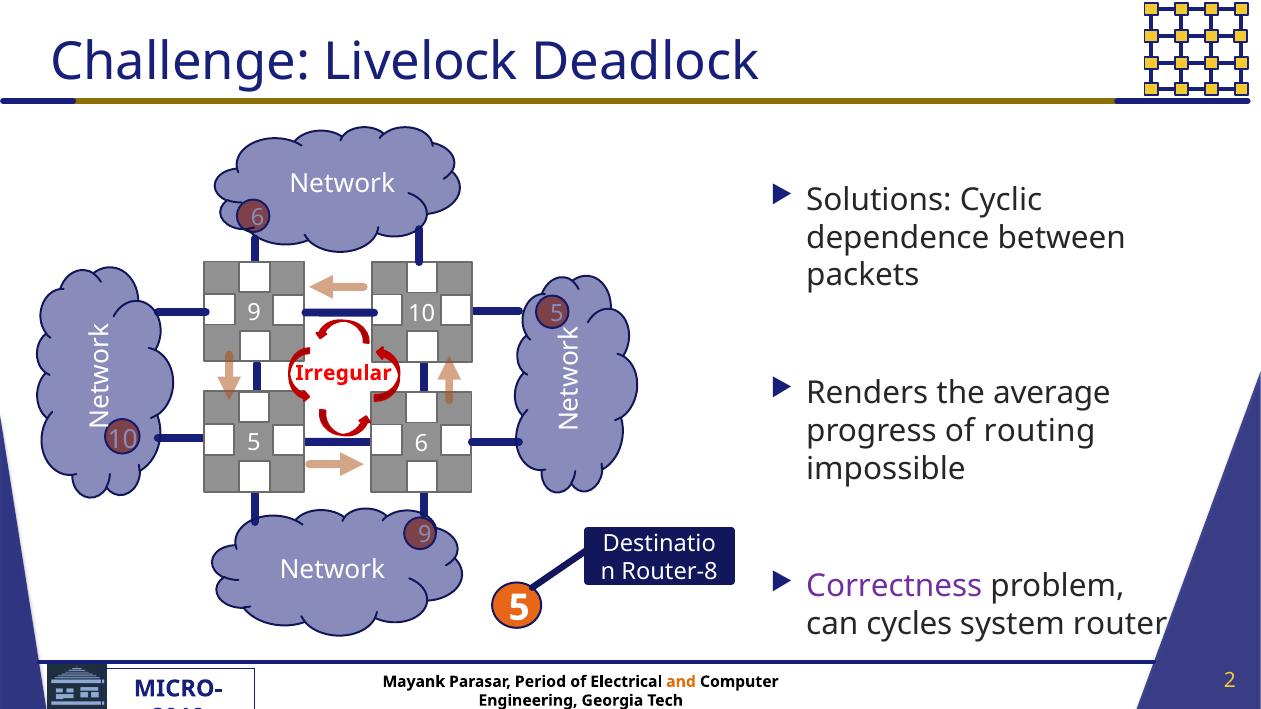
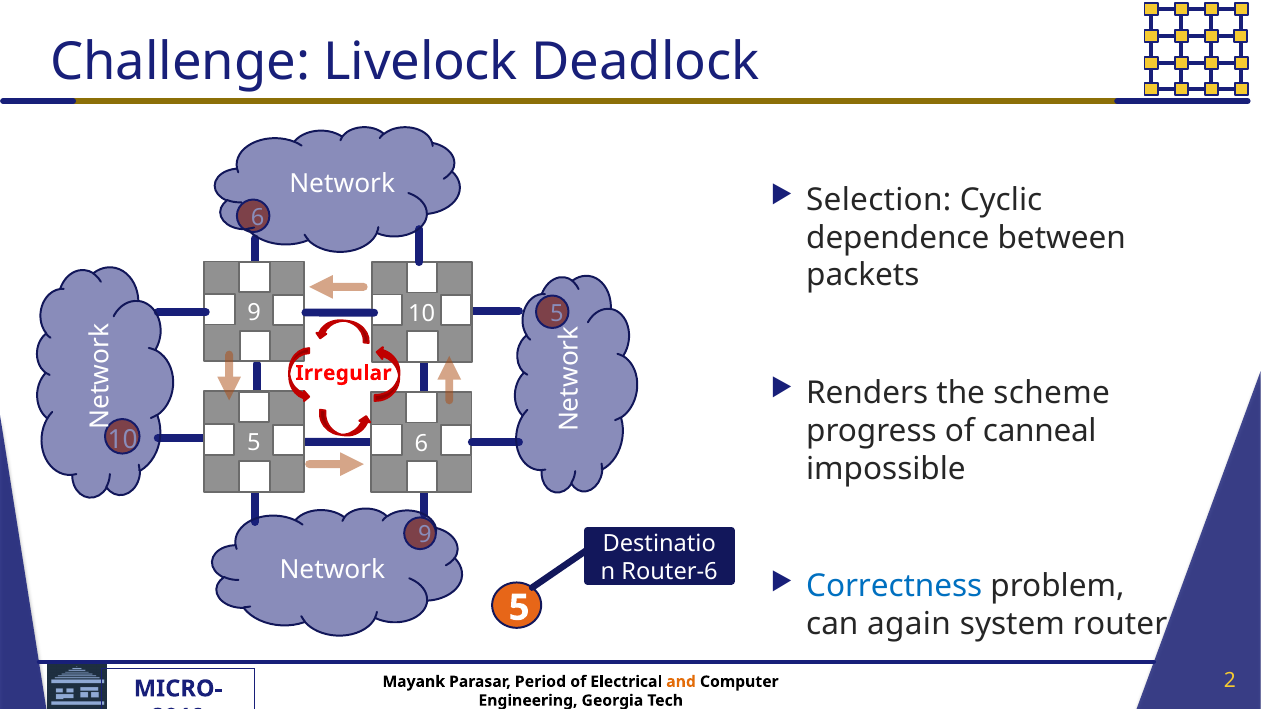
Solutions: Solutions -> Selection
average: average -> scheme
routing: routing -> canneal
Router-8: Router-8 -> Router-6
Correctness colour: purple -> blue
cycles: cycles -> again
